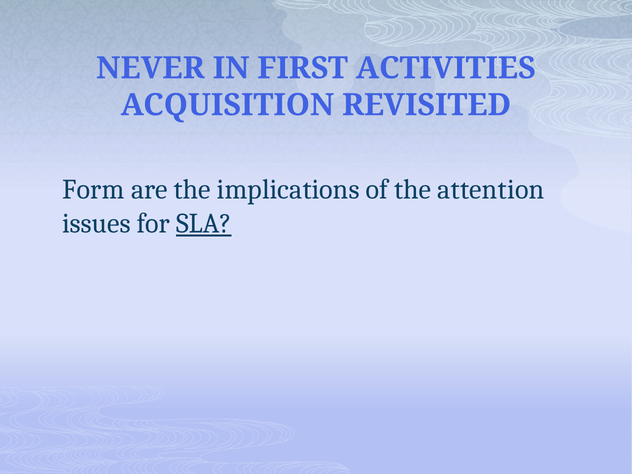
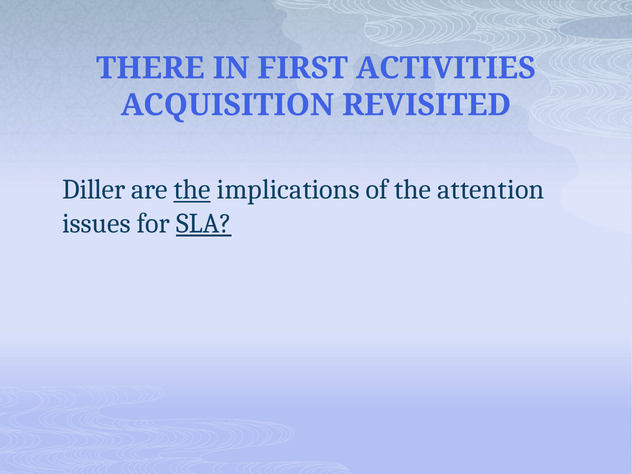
NEVER: NEVER -> THERE
Form: Form -> Diller
the at (192, 190) underline: none -> present
